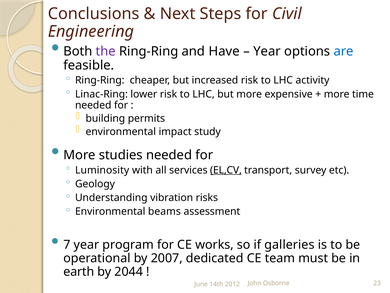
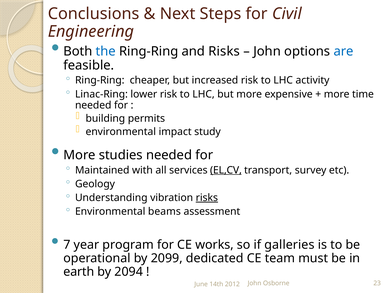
the colour: purple -> blue
and Have: Have -> Risks
Year at (267, 51): Year -> John
Luminosity: Luminosity -> Maintained
risks at (207, 197) underline: none -> present
2007: 2007 -> 2099
2044: 2044 -> 2094
